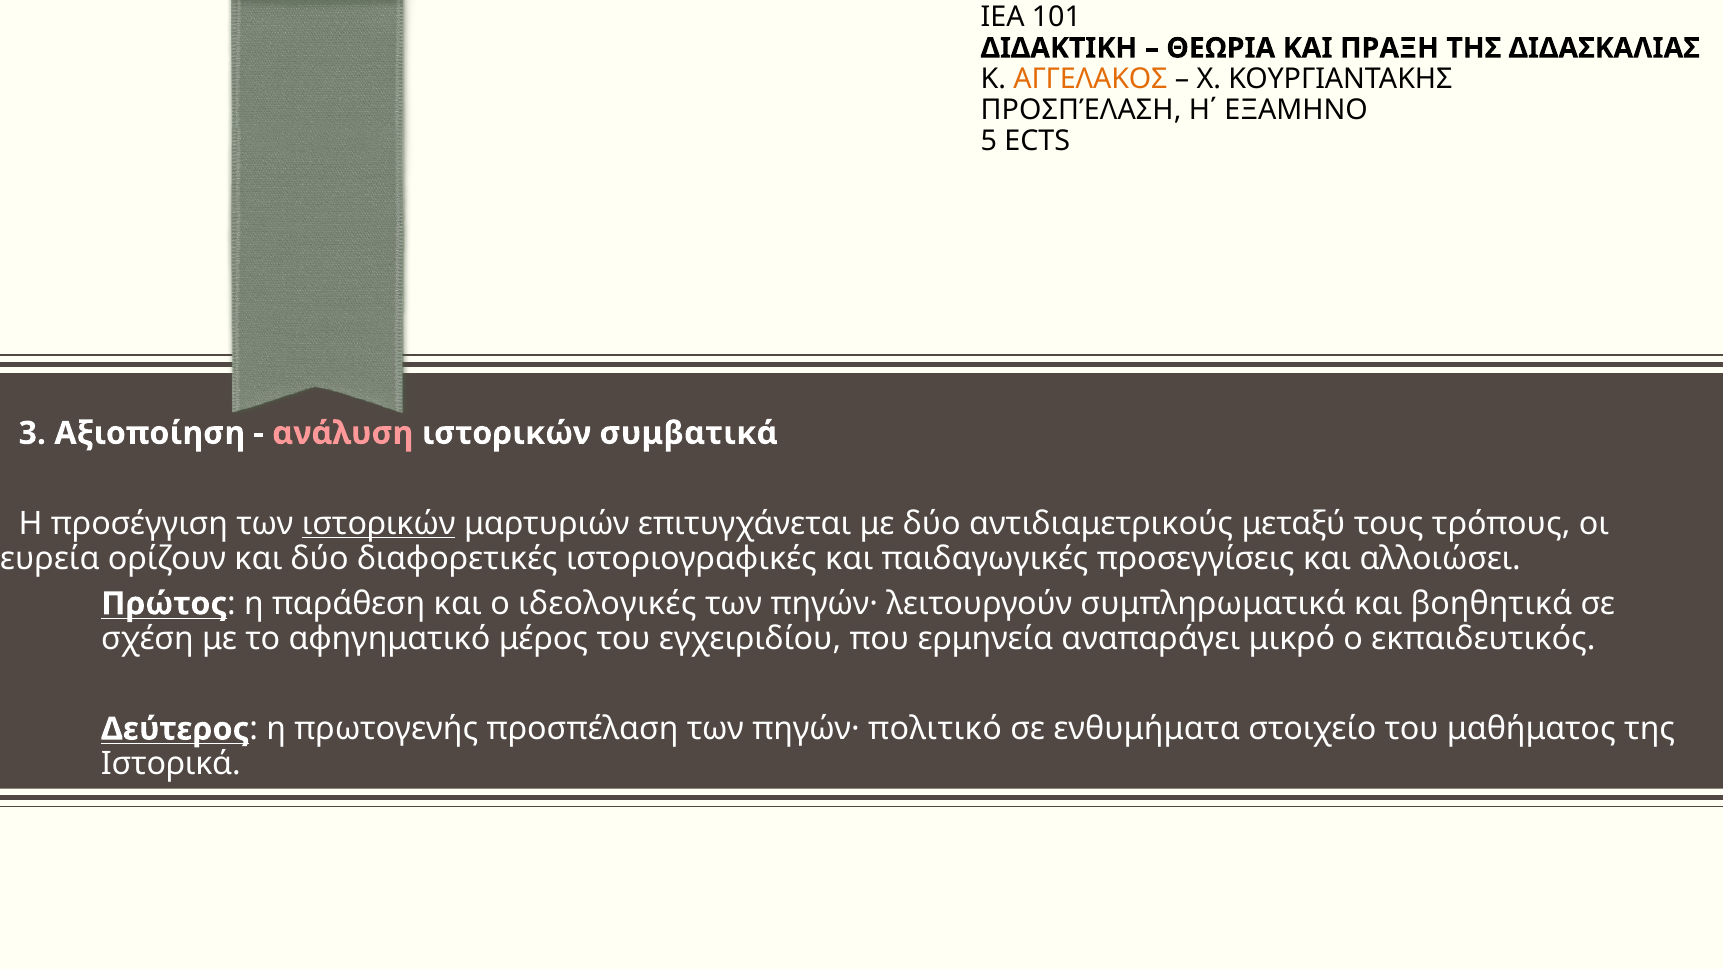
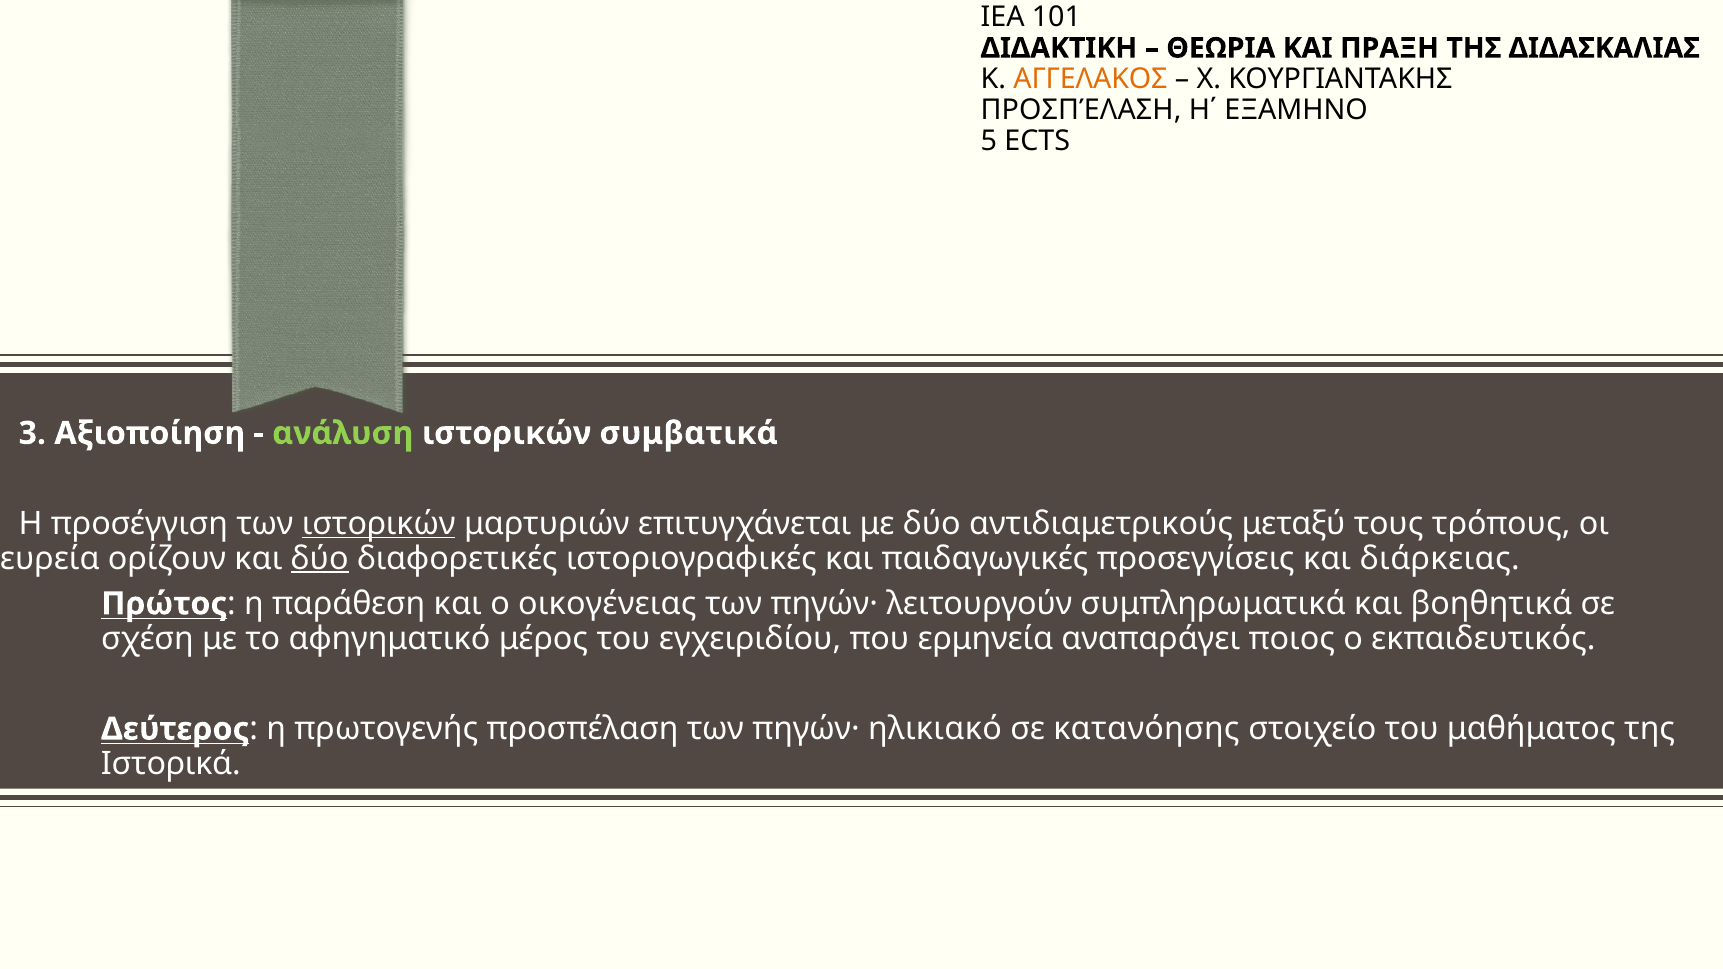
ανάλυση colour: pink -> light green
δύο at (320, 559) underline: none -> present
αλλοιώσει: αλλοιώσει -> διάρκειας
ιδεολογικές: ιδεολογικές -> οικογένειας
μικρό: μικρό -> ποιος
πολιτικό: πολιτικό -> ηλικιακό
ενθυμήματα: ενθυμήματα -> κατανόησης
